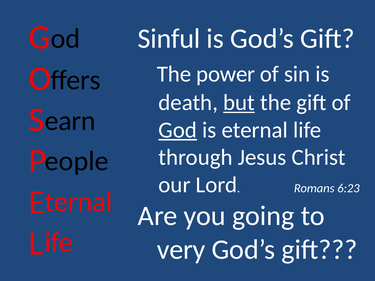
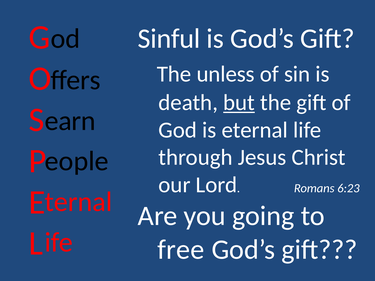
power: power -> unless
God underline: present -> none
very: very -> free
